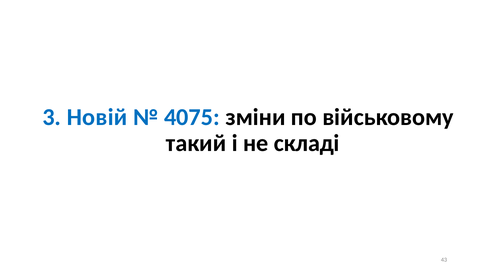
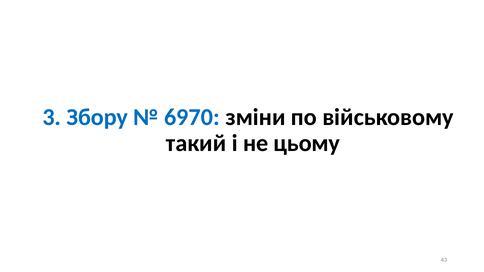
Новій: Новій -> Збору
4075: 4075 -> 6970
складі: складі -> цьому
